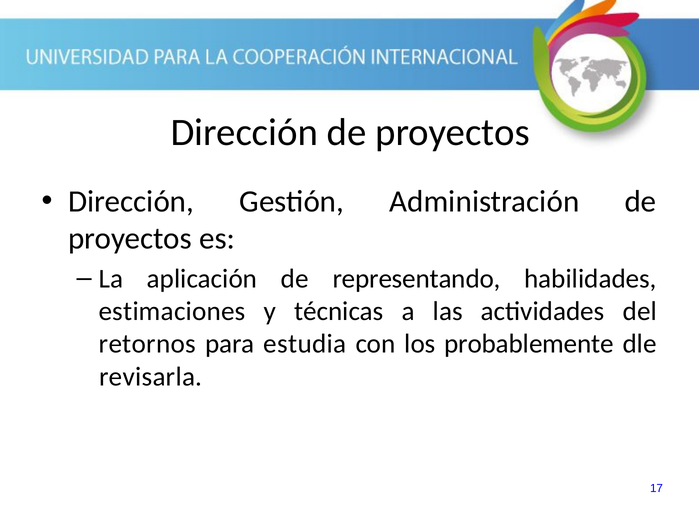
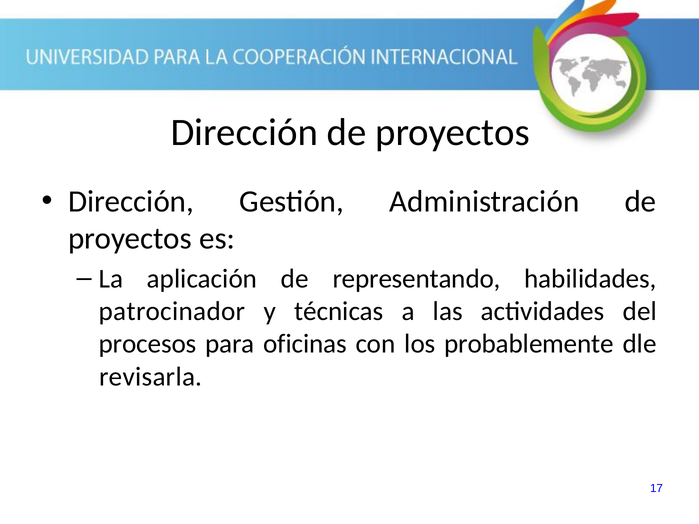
estimaciones: estimaciones -> patrocinador
retornos: retornos -> procesos
estudia: estudia -> oficinas
